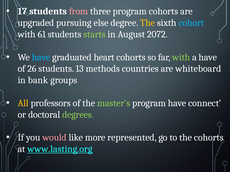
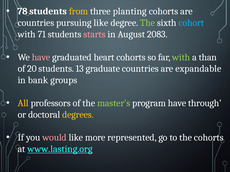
17: 17 -> 78
from colour: pink -> yellow
three program: program -> planting
upgraded at (36, 23): upgraded -> countries
pursuing else: else -> like
The at (147, 23) colour: yellow -> light green
61: 61 -> 71
starts colour: light green -> pink
2072: 2072 -> 2083
have at (41, 57) colour: light blue -> pink
a have: have -> than
26: 26 -> 20
methods: methods -> graduate
whiteboard: whiteboard -> expandable
connect: connect -> through
degrees colour: light green -> yellow
